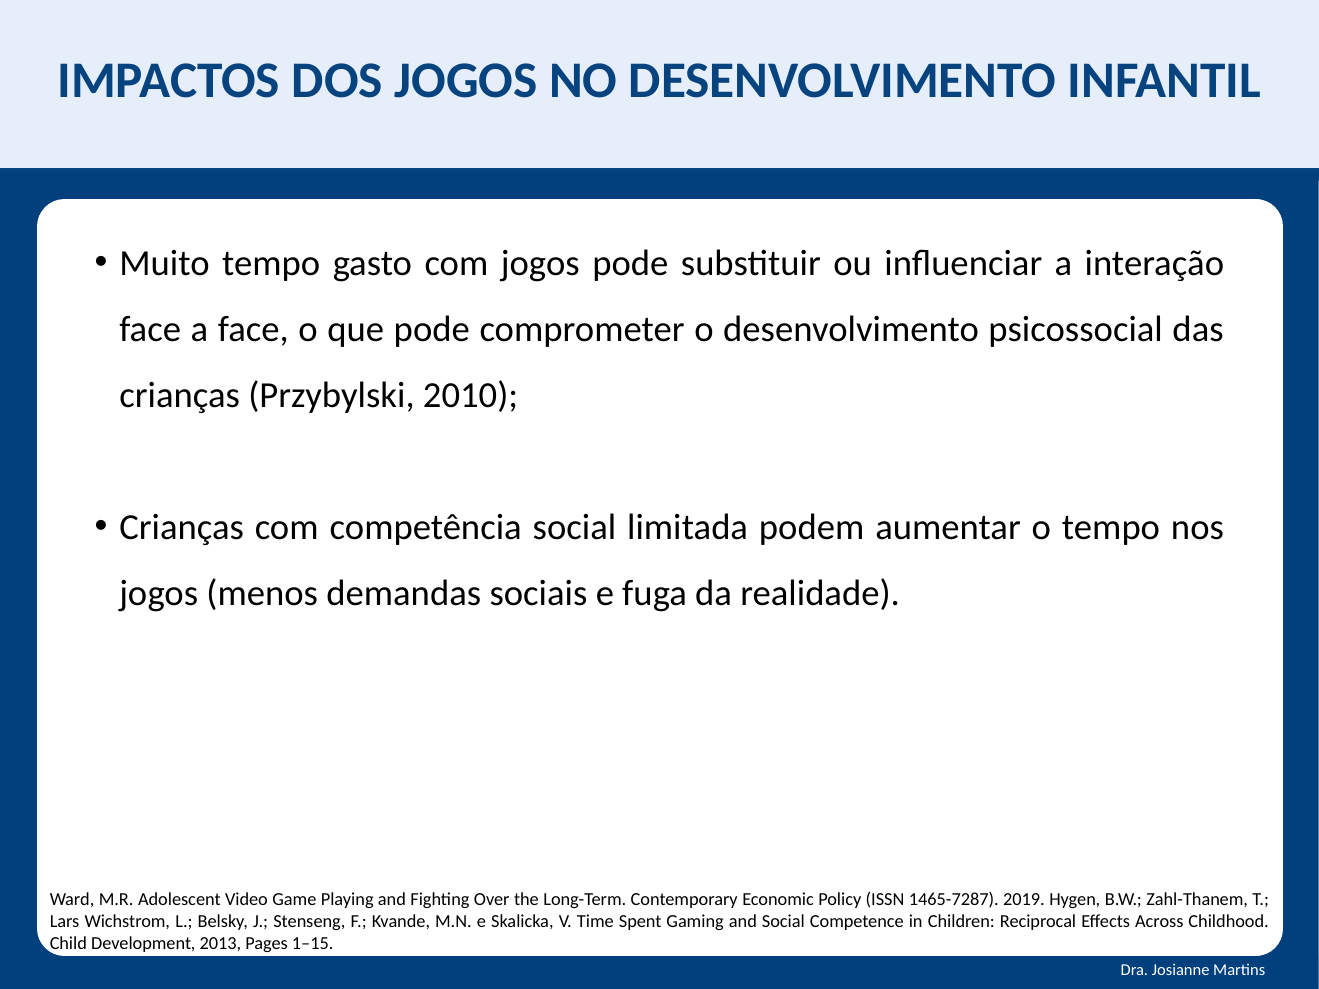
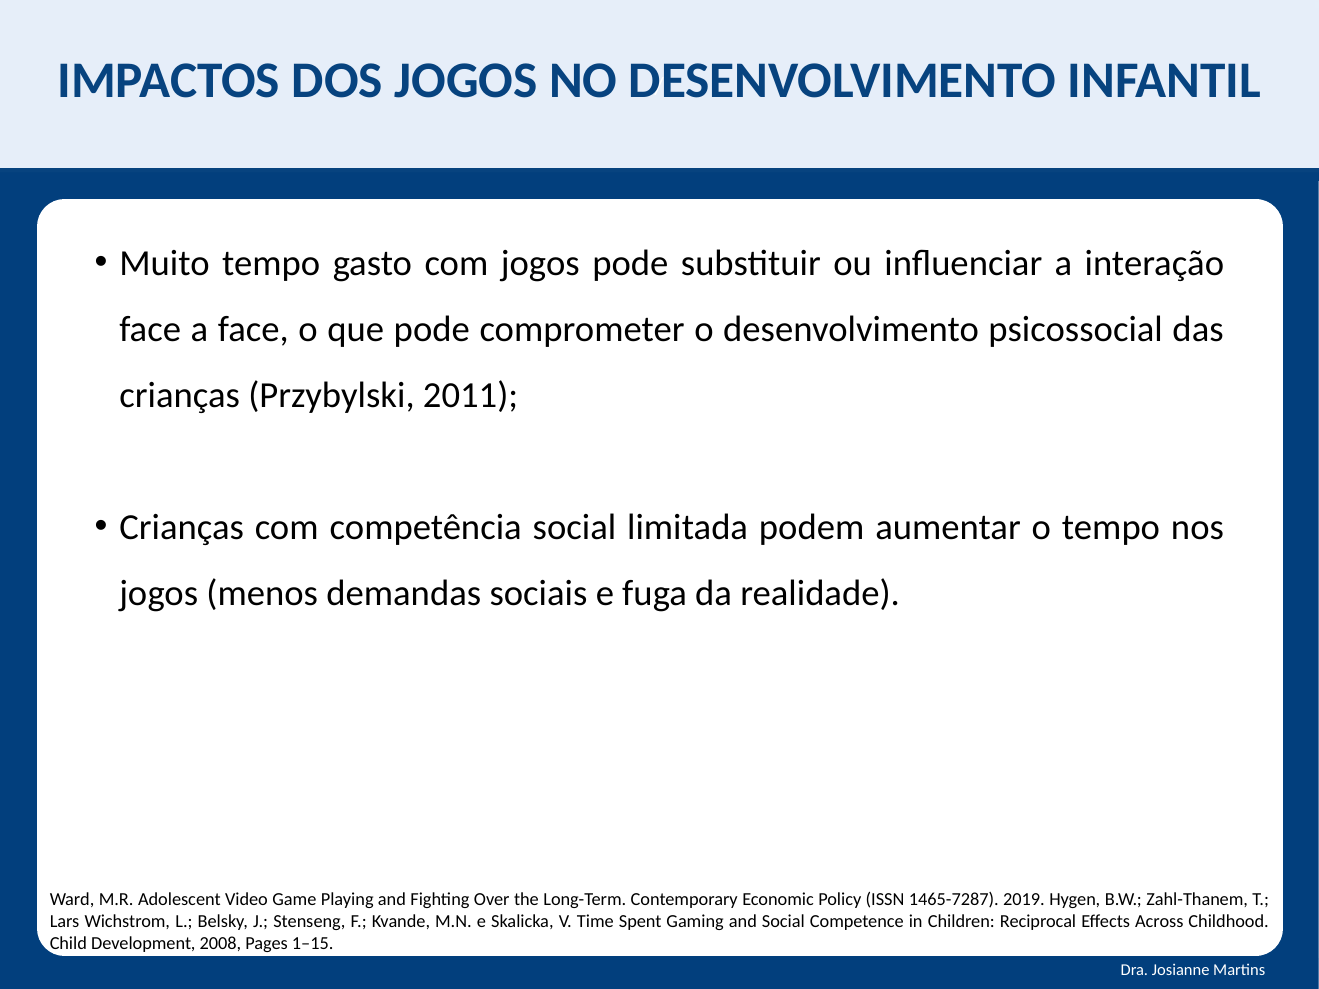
2010: 2010 -> 2011
2013: 2013 -> 2008
